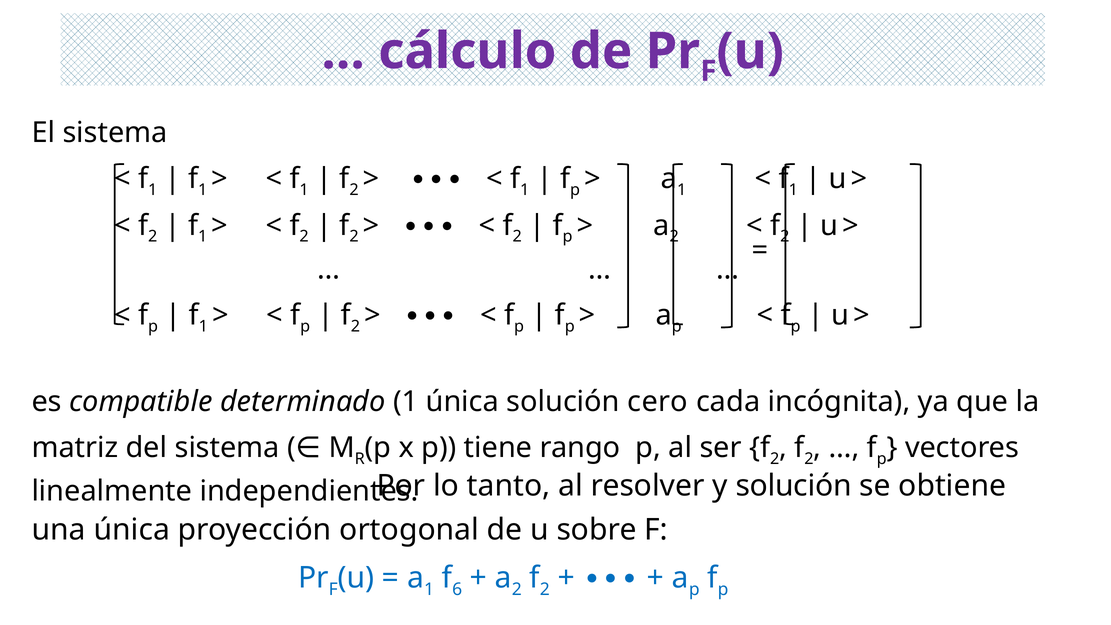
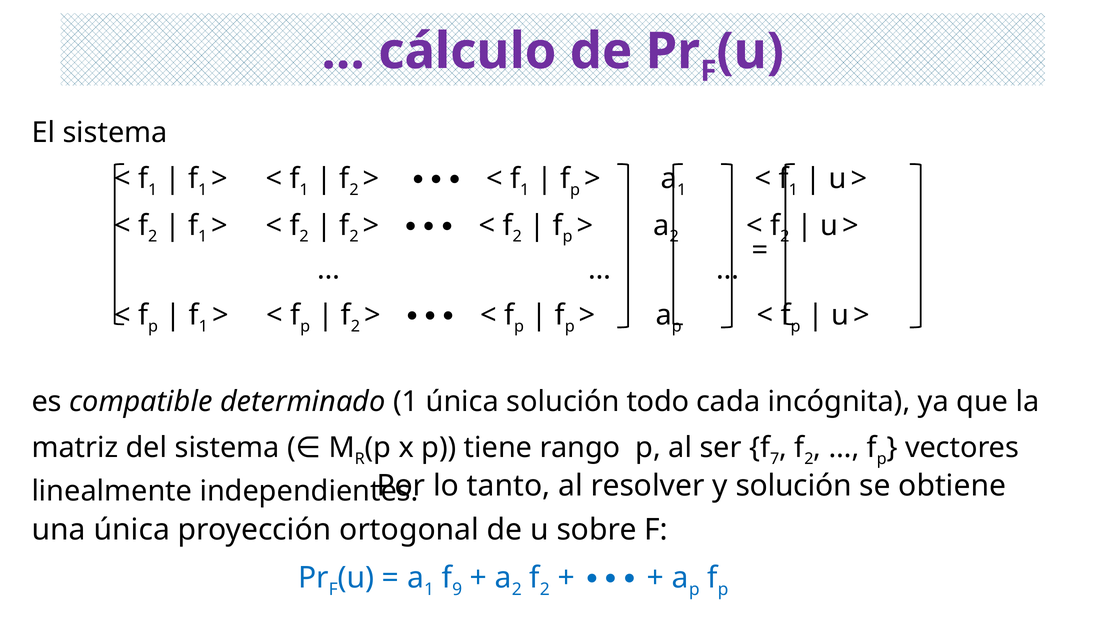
cero: cero -> todo
ser f 2: 2 -> 7
6: 6 -> 9
